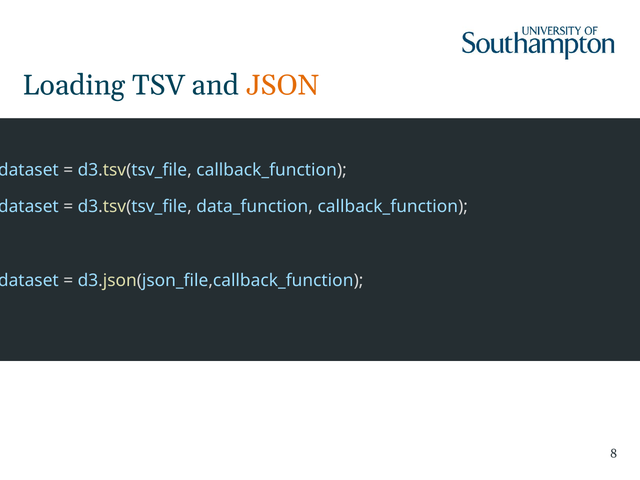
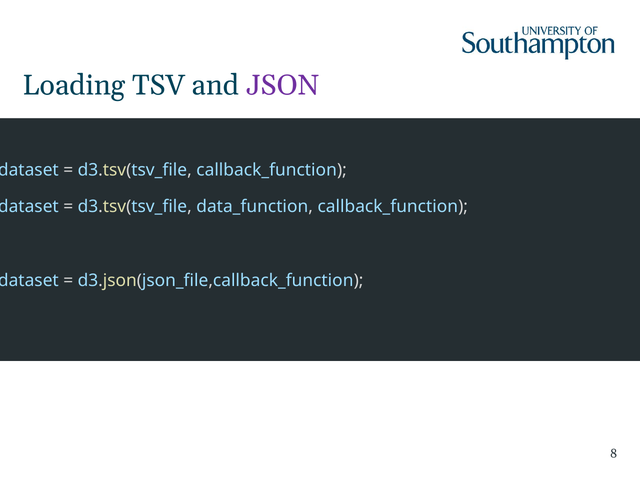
JSON colour: orange -> purple
